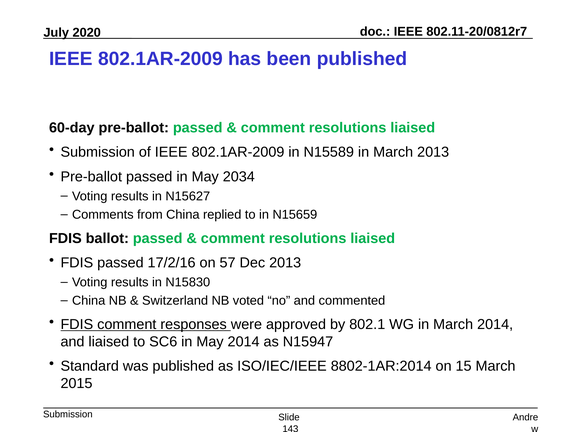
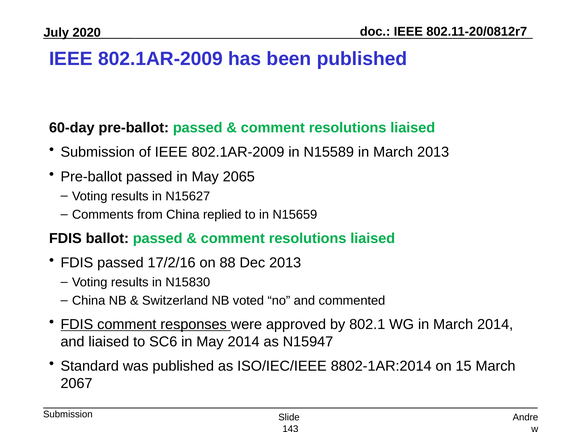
2034: 2034 -> 2065
57: 57 -> 88
2015: 2015 -> 2067
